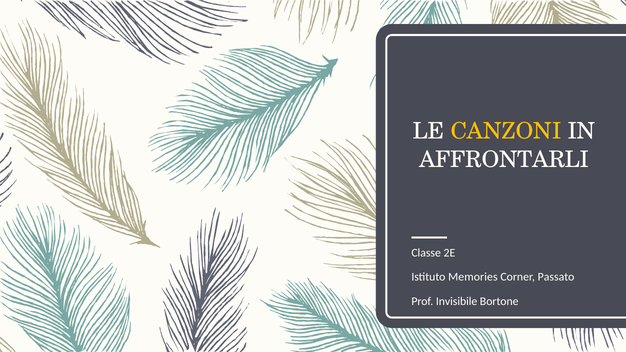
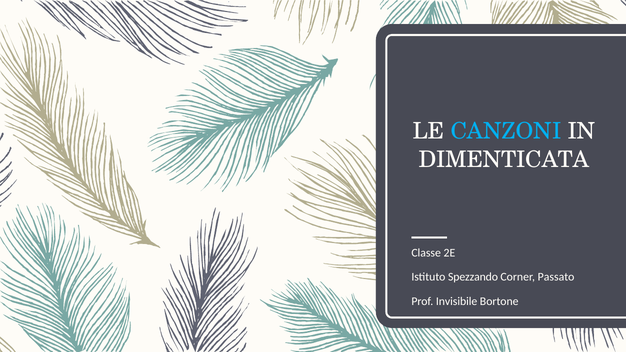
CANZONI colour: yellow -> light blue
AFFRONTARLI: AFFRONTARLI -> DIMENTICATA
Memories: Memories -> Spezzando
